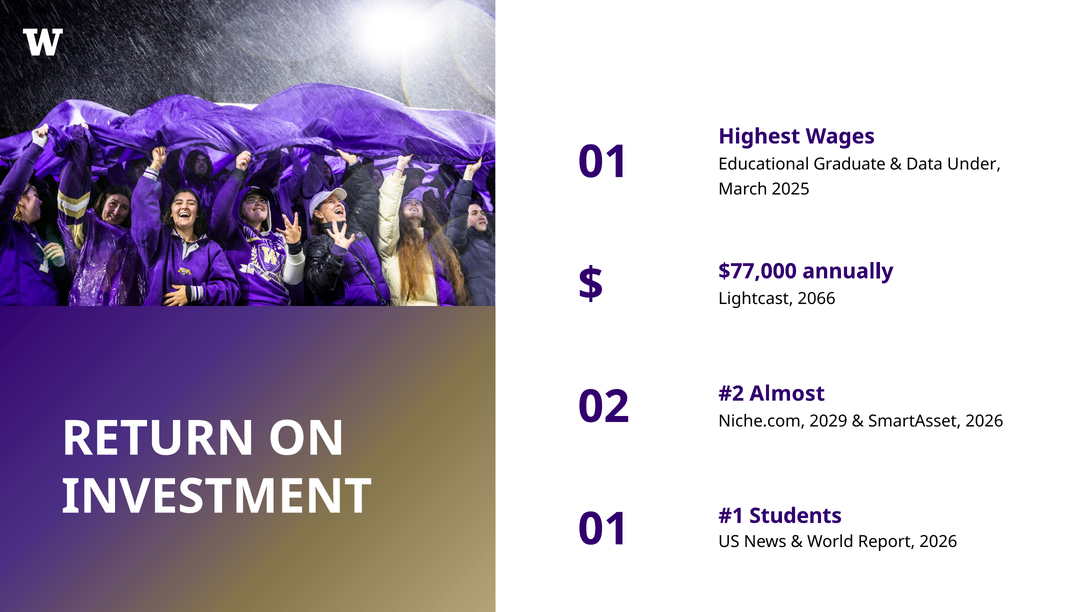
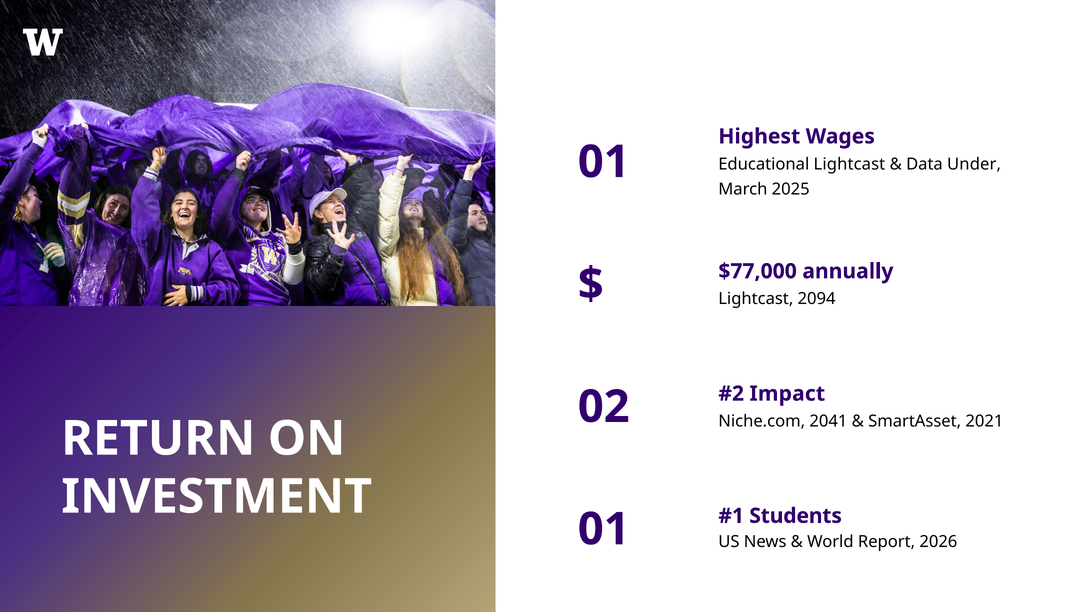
Educational Graduate: Graduate -> Lightcast
2066: 2066 -> 2094
Almost: Almost -> Impact
2029: 2029 -> 2041
SmartAsset 2026: 2026 -> 2021
